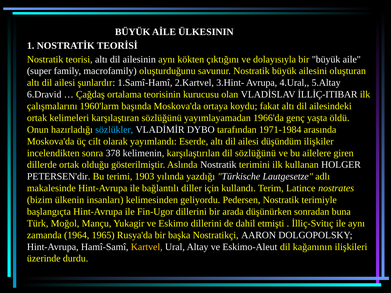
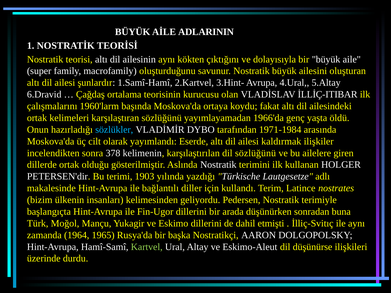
ÜLKESININ: ÜLKESININ -> ADLARININ
düşündüm: düşündüm -> kaldırmak
Kartvel colour: yellow -> light green
kağanının: kağanının -> düşünürse
